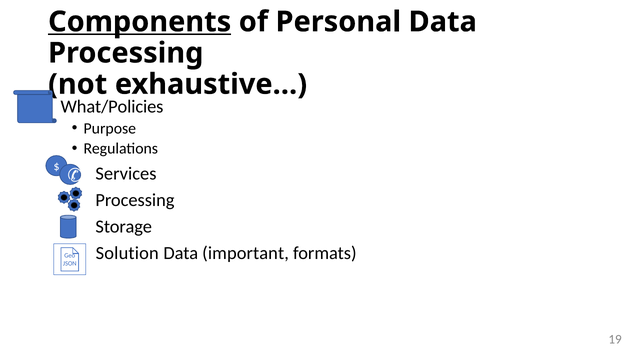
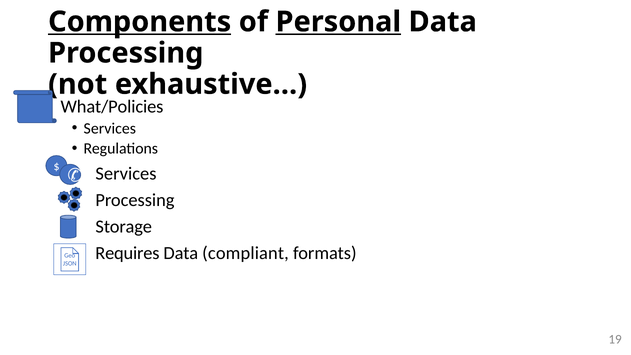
Personal underline: none -> present
Purpose at (110, 128): Purpose -> Services
Solution: Solution -> Requires
important: important -> compliant
